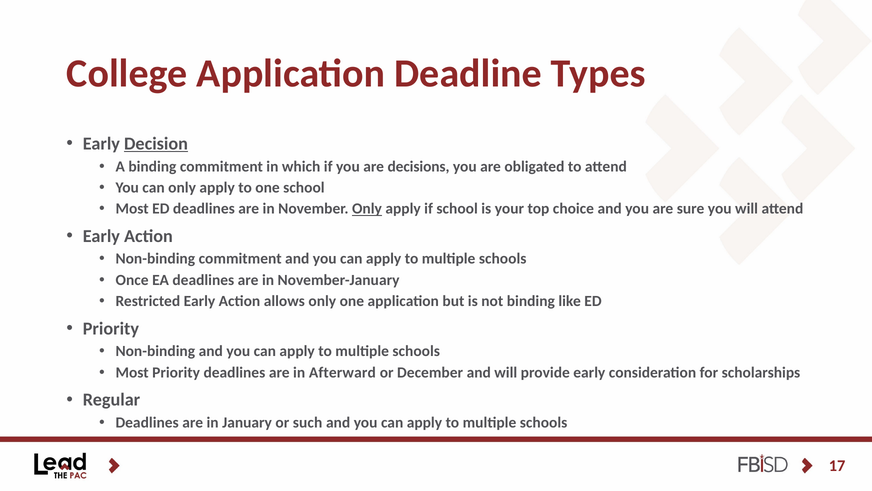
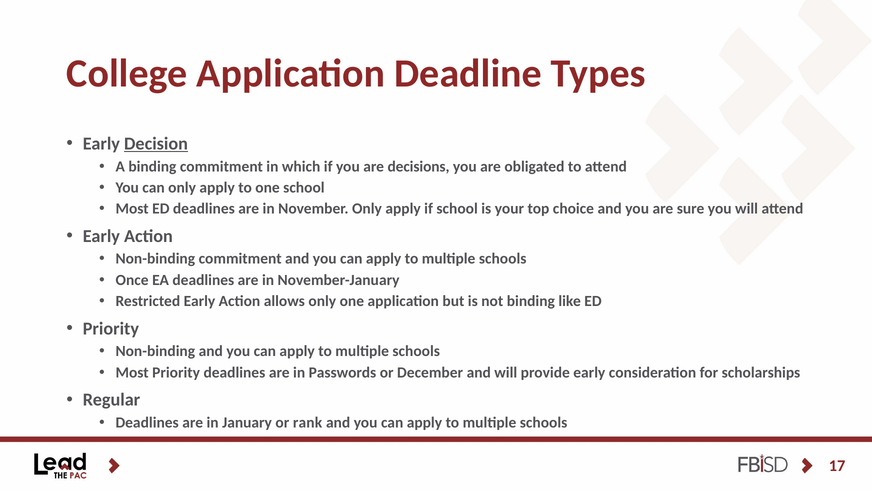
Only at (367, 209) underline: present -> none
Afterward: Afterward -> Passwords
such: such -> rank
